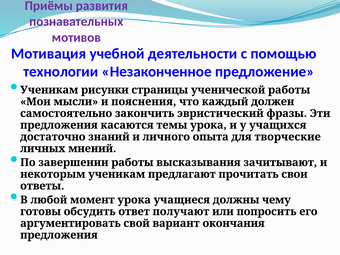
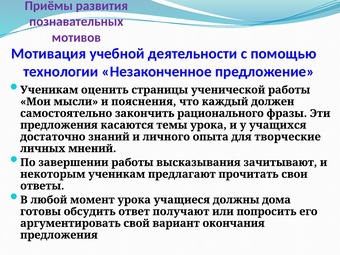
рисунки: рисунки -> оценить
эвристический: эвристический -> рационального
чему: чему -> дома
